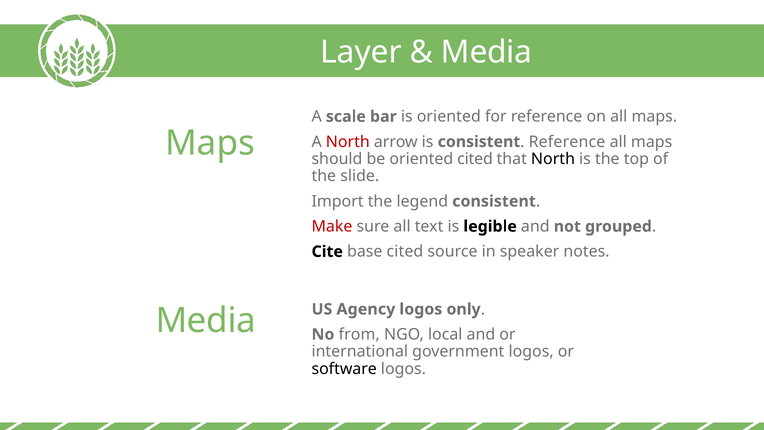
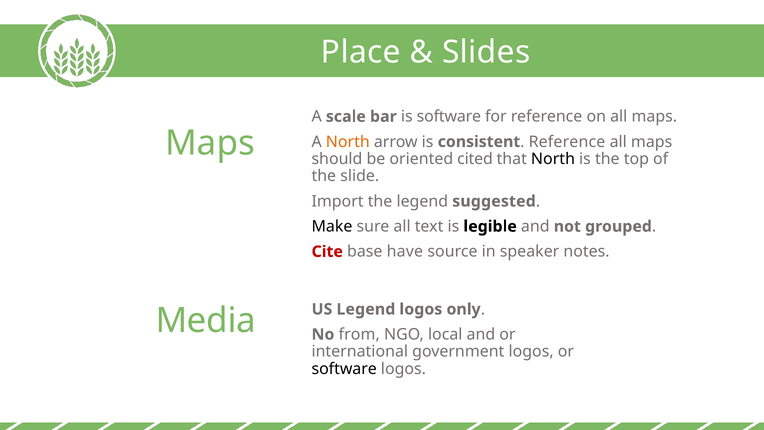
Layer: Layer -> Place
Media at (487, 52): Media -> Slides
is oriented: oriented -> software
North at (348, 142) colour: red -> orange
legend consistent: consistent -> suggested
Make colour: red -> black
Cite colour: black -> red
base cited: cited -> have
US Agency: Agency -> Legend
